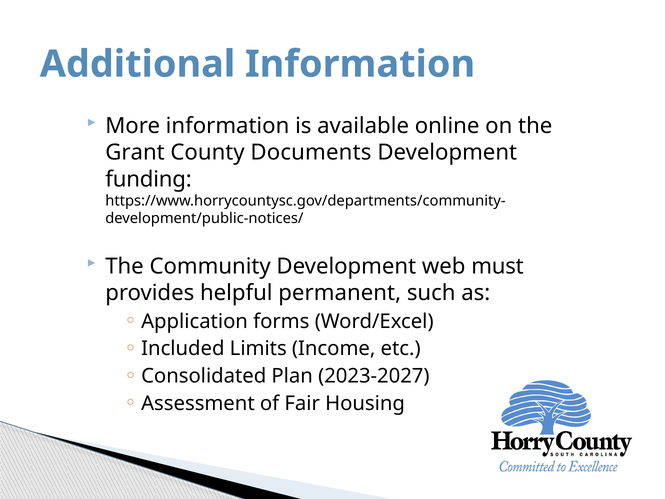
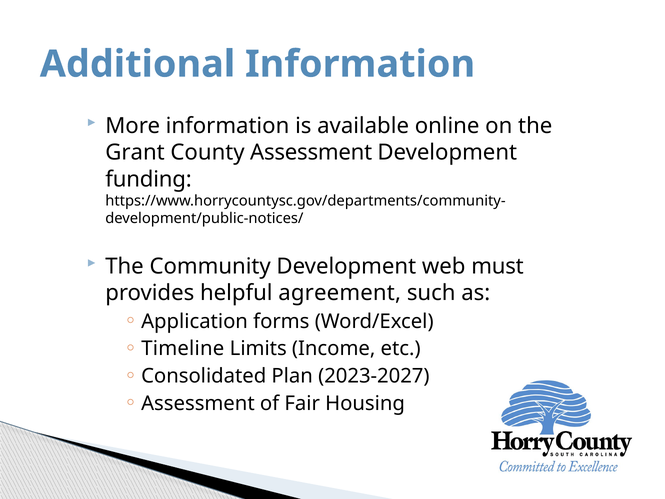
County Documents: Documents -> Assessment
permanent: permanent -> agreement
Included: Included -> Timeline
